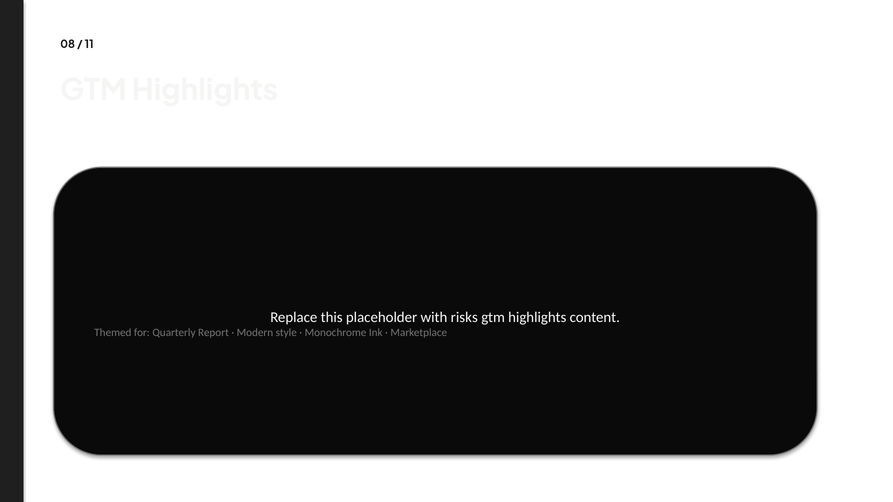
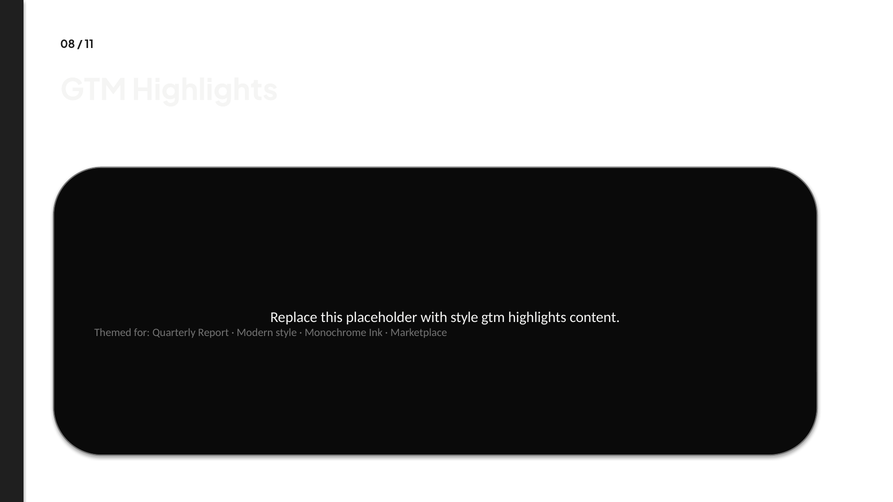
with risks: risks -> style
